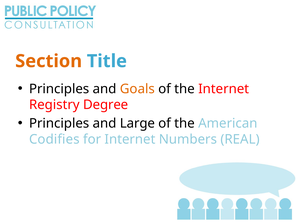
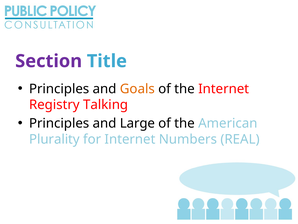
Section colour: orange -> purple
Degree: Degree -> Talking
Codifies: Codifies -> Plurality
